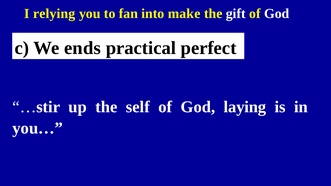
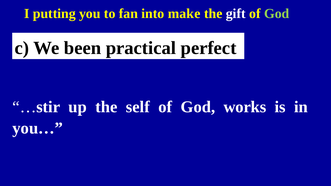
relying: relying -> putting
God at (277, 13) colour: white -> light green
ends: ends -> been
laying: laying -> works
